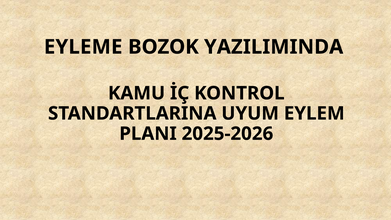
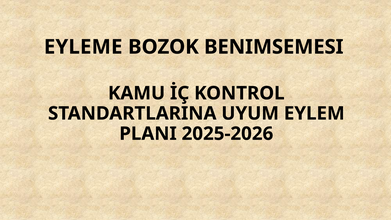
YAZILIMINDA: YAZILIMINDA -> BENIMSEMESI
